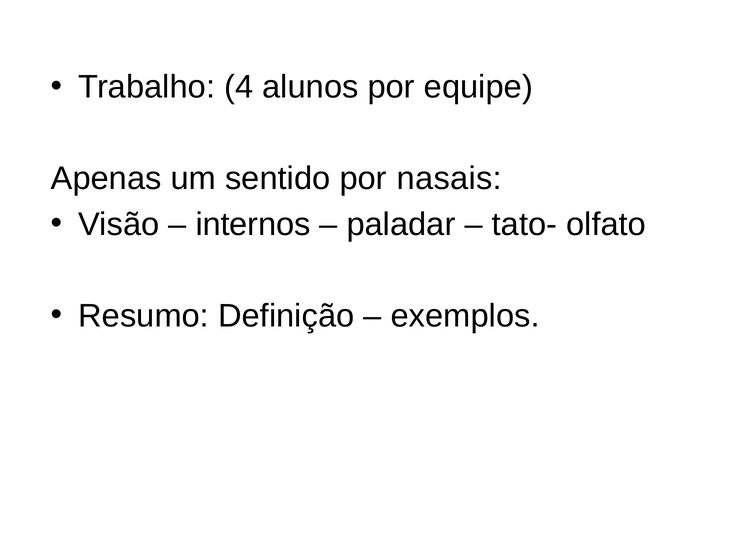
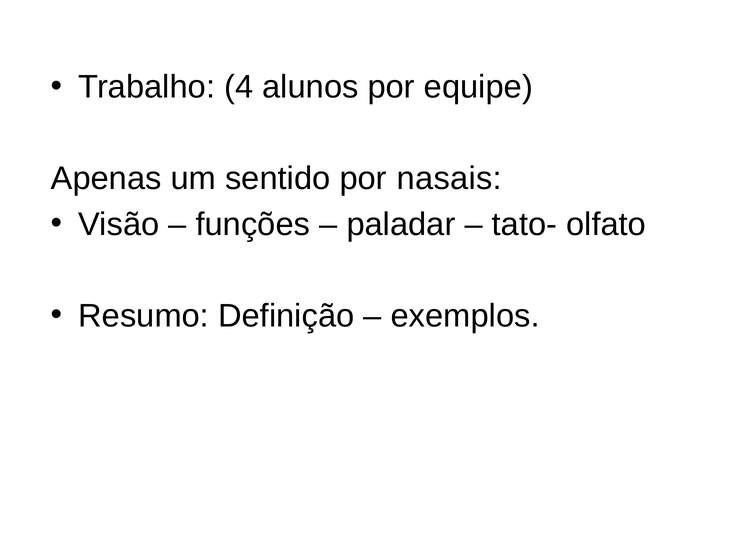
internos: internos -> funções
